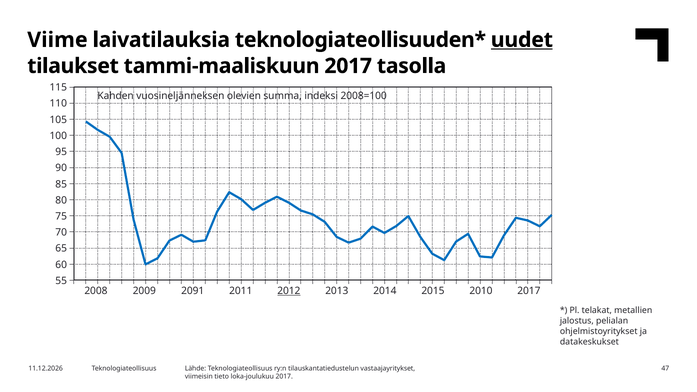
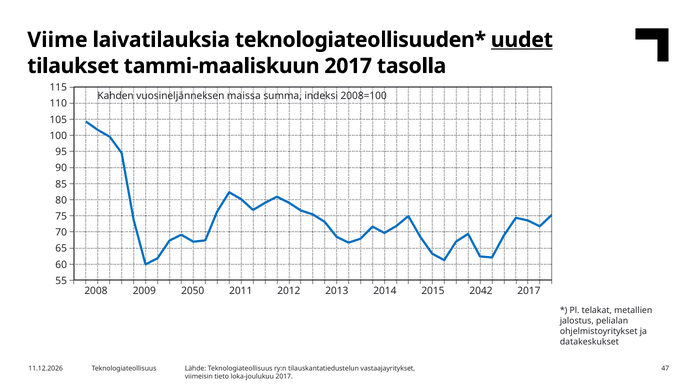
olevien: olevien -> maissa
2091: 2091 -> 2050
2012 underline: present -> none
2010: 2010 -> 2042
